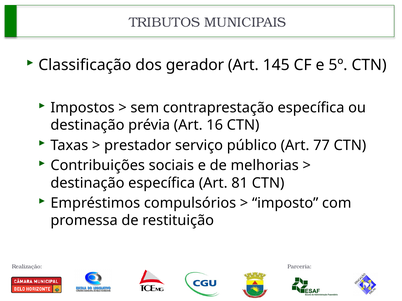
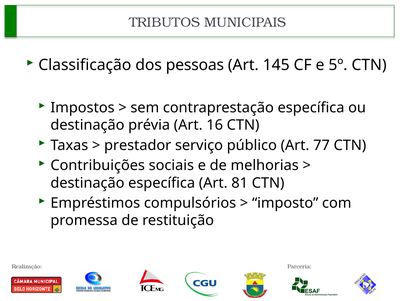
gerador: gerador -> pessoas
